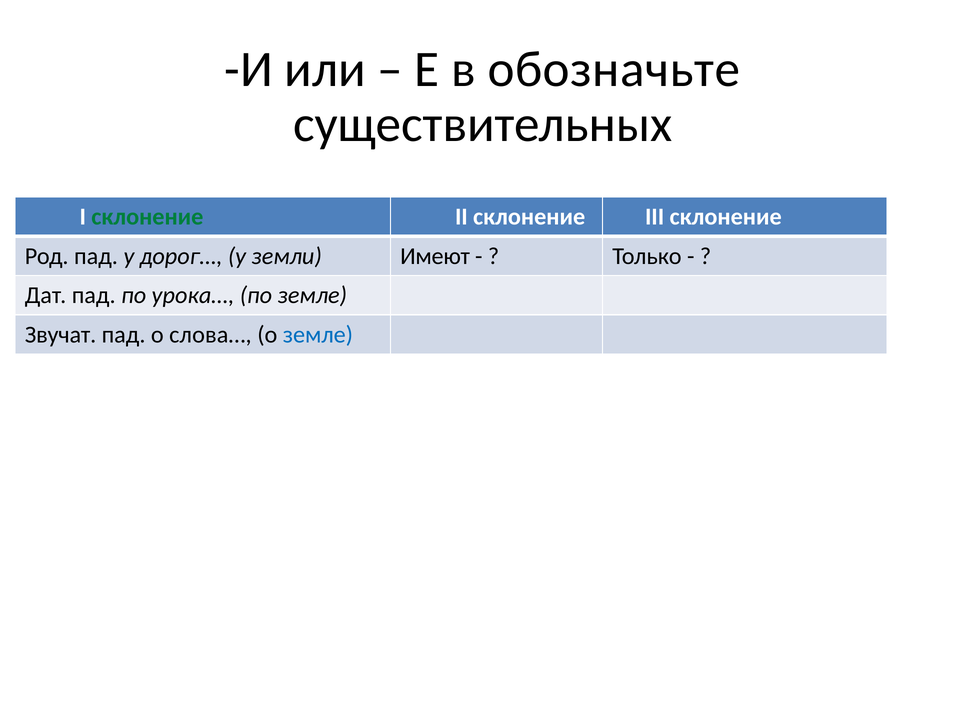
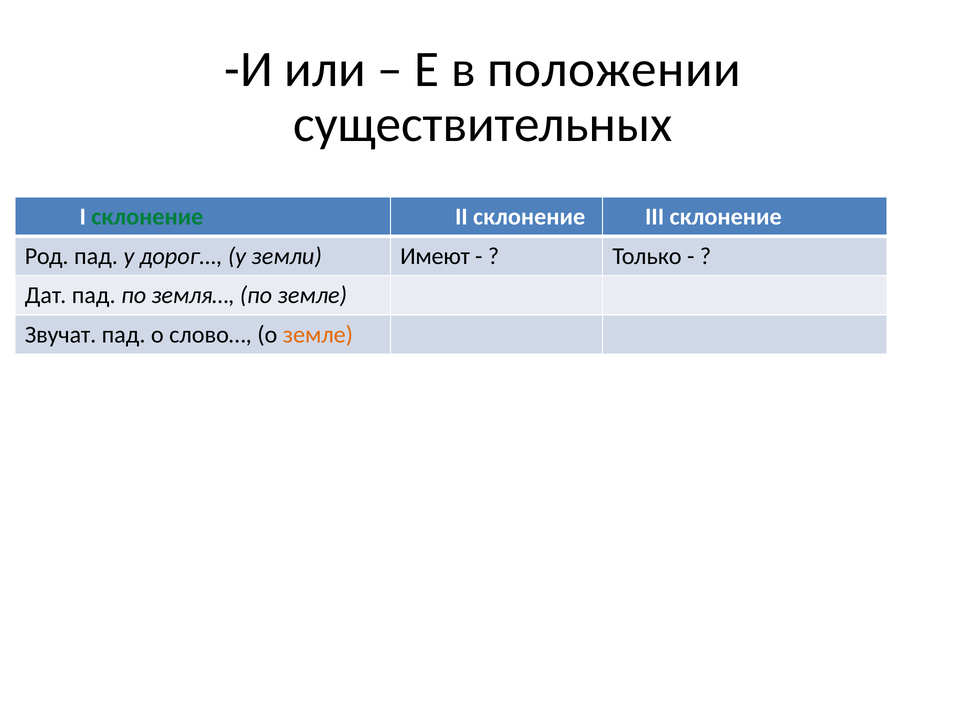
обозначьте: обозначьте -> положении
урока…: урока… -> земля…
слова…: слова… -> слово…
земле at (318, 335) colour: blue -> orange
